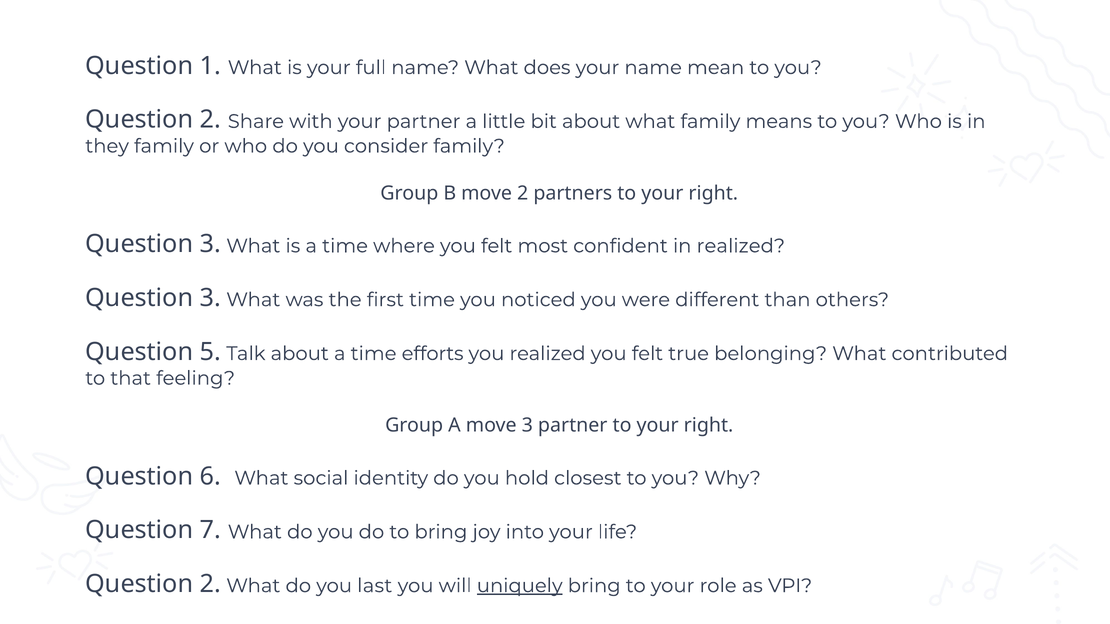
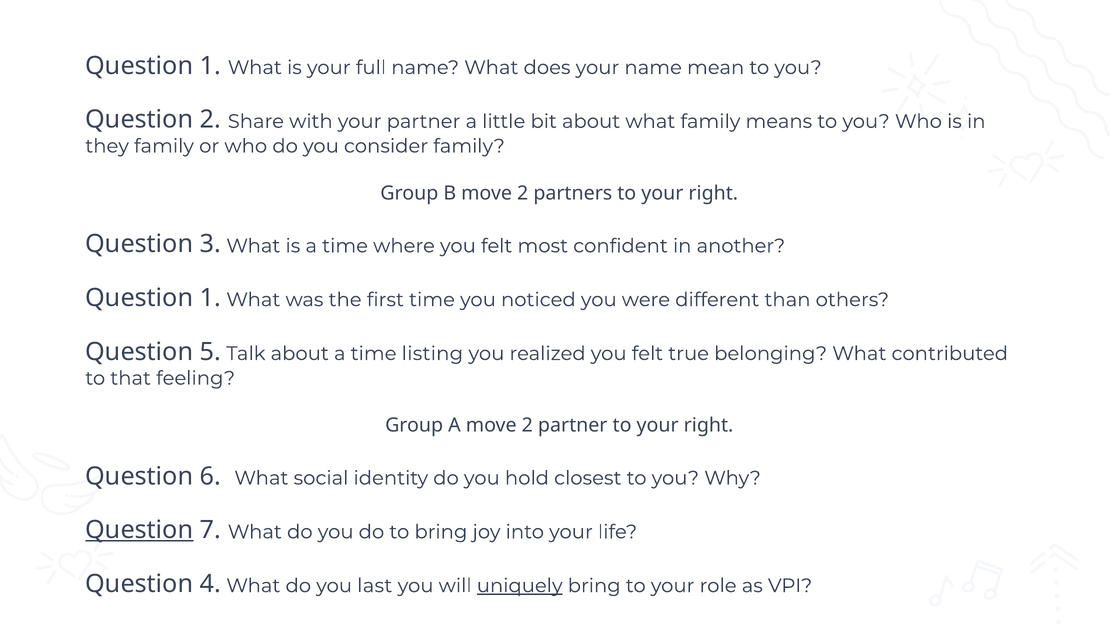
in realized: realized -> another
3 at (210, 298): 3 -> 1
efforts: efforts -> listing
A move 3: 3 -> 2
Question at (139, 530) underline: none -> present
2 at (210, 584): 2 -> 4
